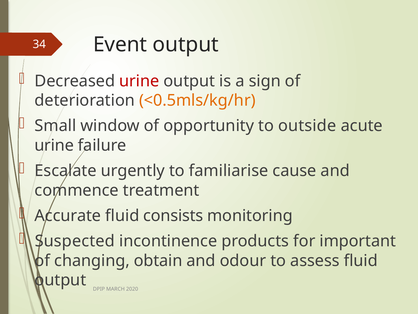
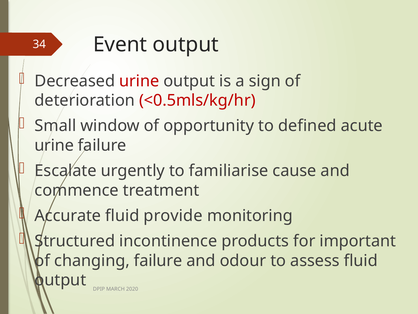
<0.5mls/kg/hr colour: orange -> red
outside: outside -> defined
consists: consists -> provide
Suspected: Suspected -> Structured
changing obtain: obtain -> failure
